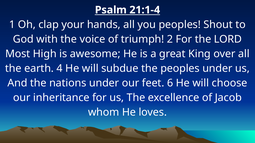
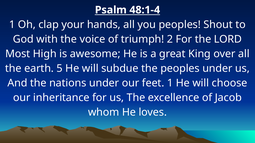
21:1-4: 21:1-4 -> 48:1-4
4: 4 -> 5
feet 6: 6 -> 1
